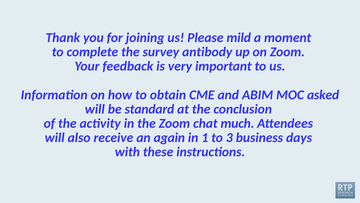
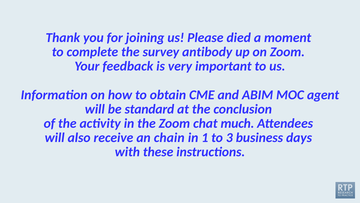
mild: mild -> died
asked: asked -> agent
again: again -> chain
